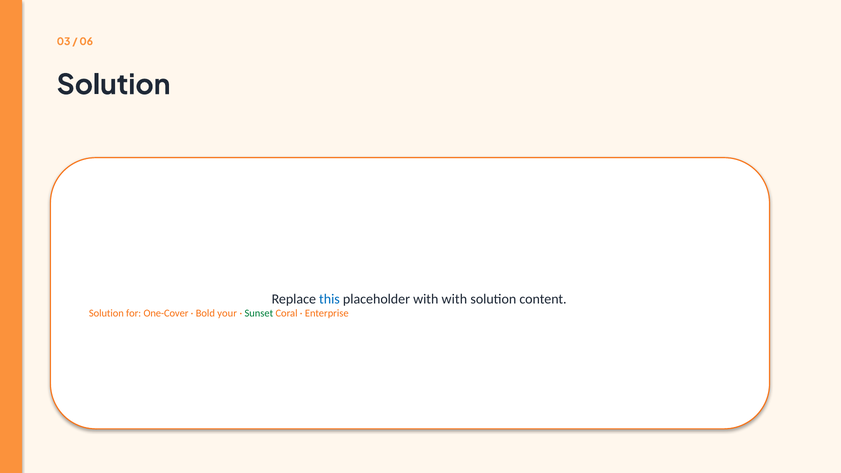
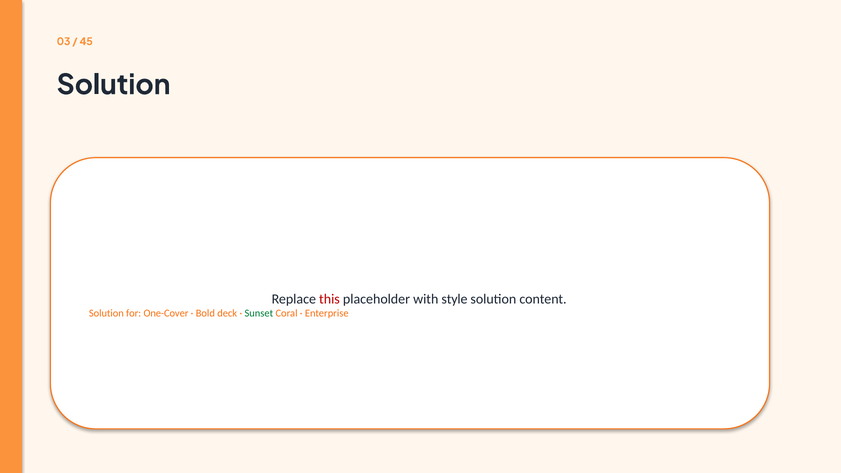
06: 06 -> 45
this colour: blue -> red
with with: with -> style
your: your -> deck
